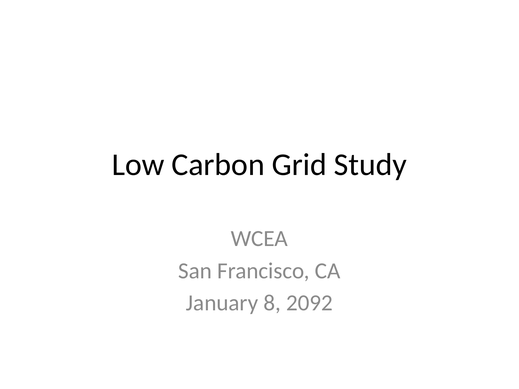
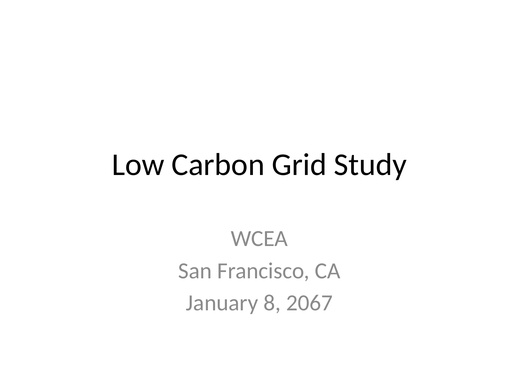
2092: 2092 -> 2067
